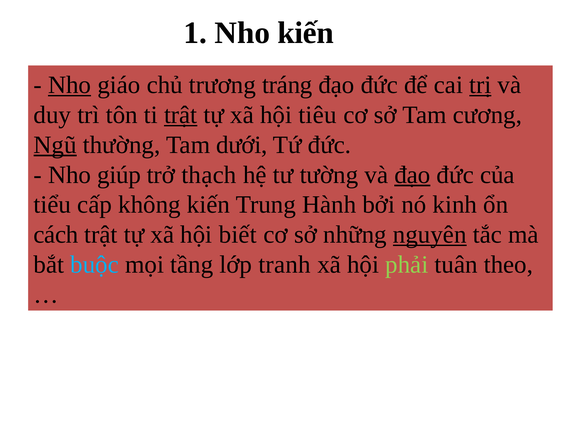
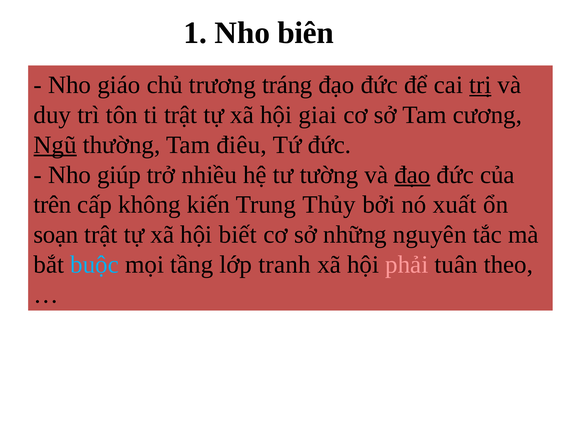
Nho kiến: kiến -> biên
Nho at (70, 85) underline: present -> none
trật at (181, 115) underline: present -> none
tiêu: tiêu -> giai
dưới: dưới -> điêu
thạch: thạch -> nhiều
tiểu: tiểu -> trên
Hành: Hành -> Thủy
kinh: kinh -> xuất
cách: cách -> soạn
nguyên underline: present -> none
phải colour: light green -> pink
